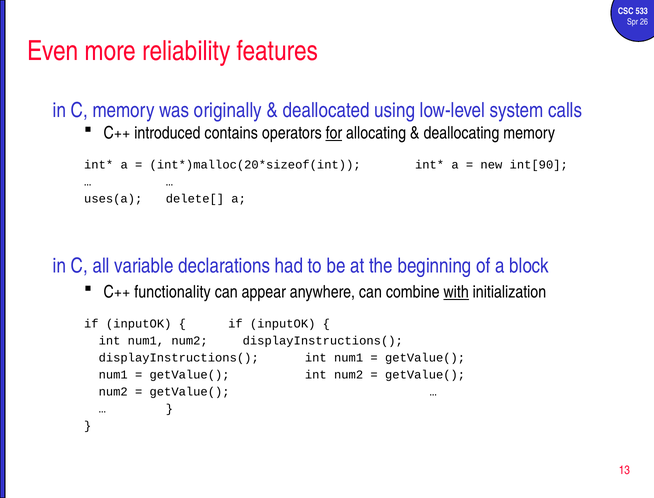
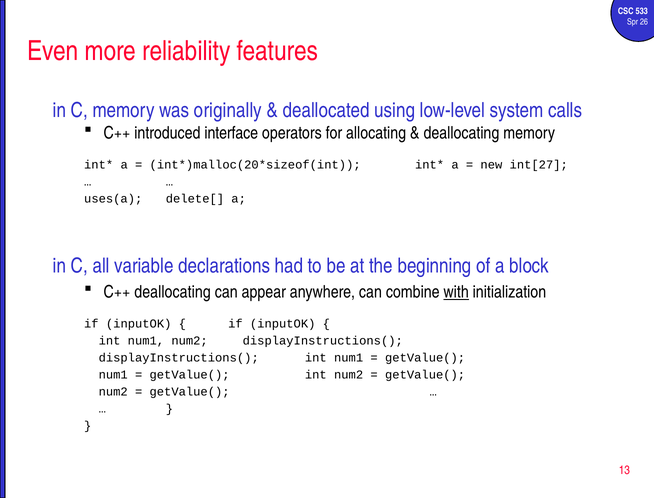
contains: contains -> interface
for underline: present -> none
int[90: int[90 -> int[27
C++ functionality: functionality -> deallocating
